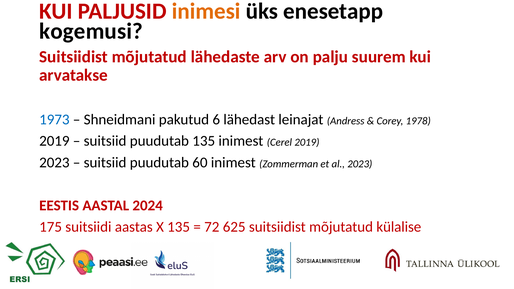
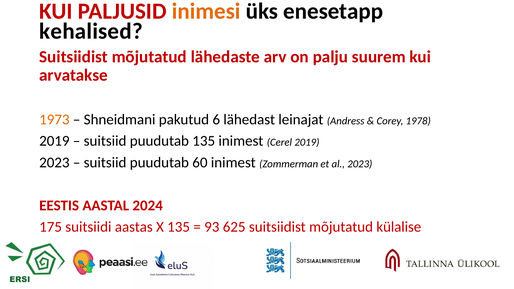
kogemusi: kogemusi -> kehalised
1973 colour: blue -> orange
72: 72 -> 93
